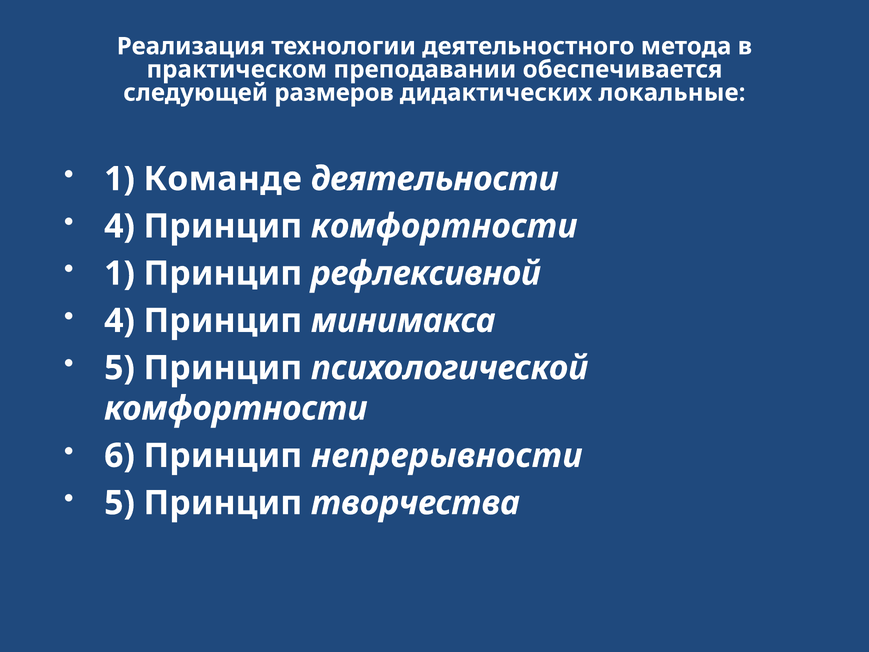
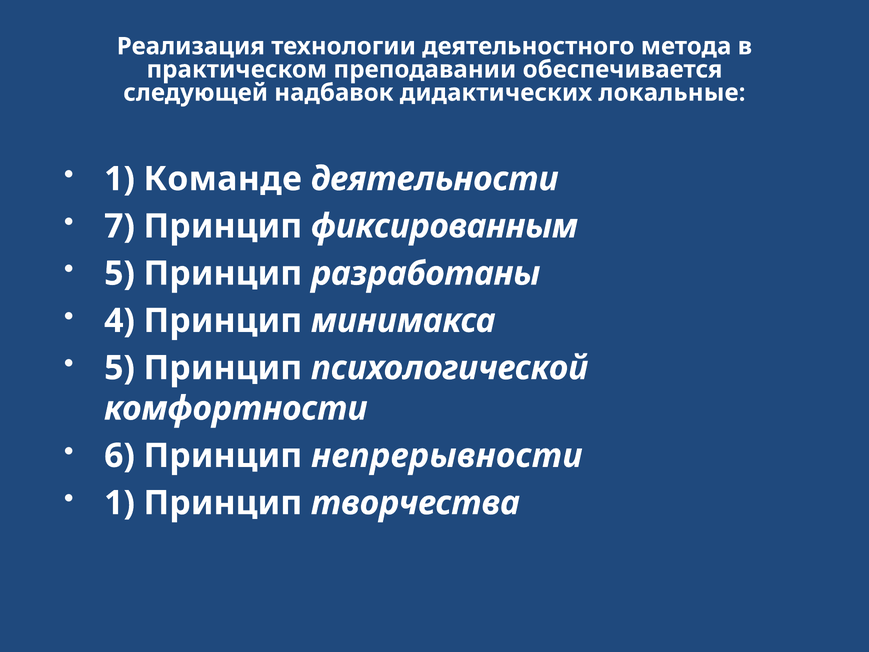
размеров: размеров -> надбавок
4 at (120, 226): 4 -> 7
Принцип комфортности: комфортности -> фиксированным
1 at (120, 273): 1 -> 5
рефлексивной: рефлексивной -> разработаны
5 at (120, 503): 5 -> 1
